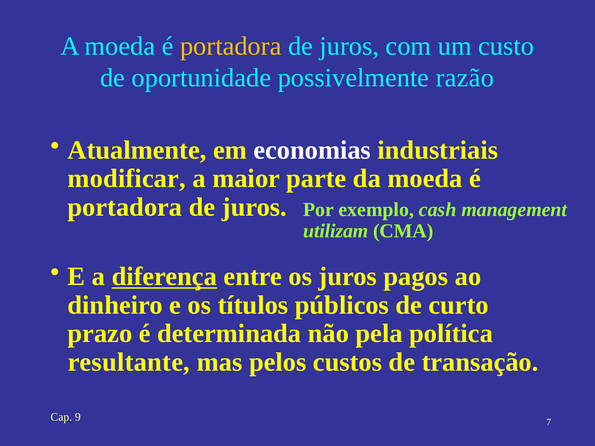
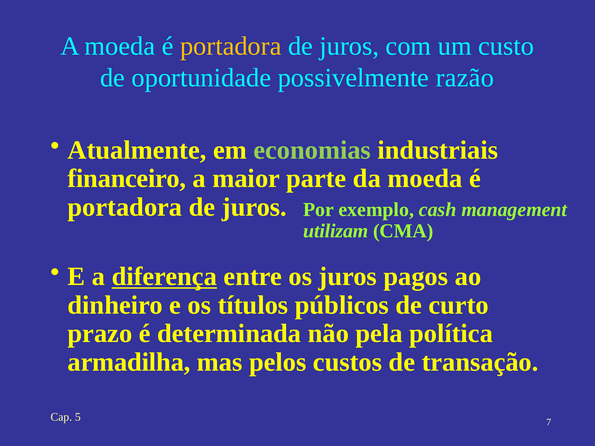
economias colour: white -> light green
modificar: modificar -> financeiro
resultante: resultante -> armadilha
9: 9 -> 5
